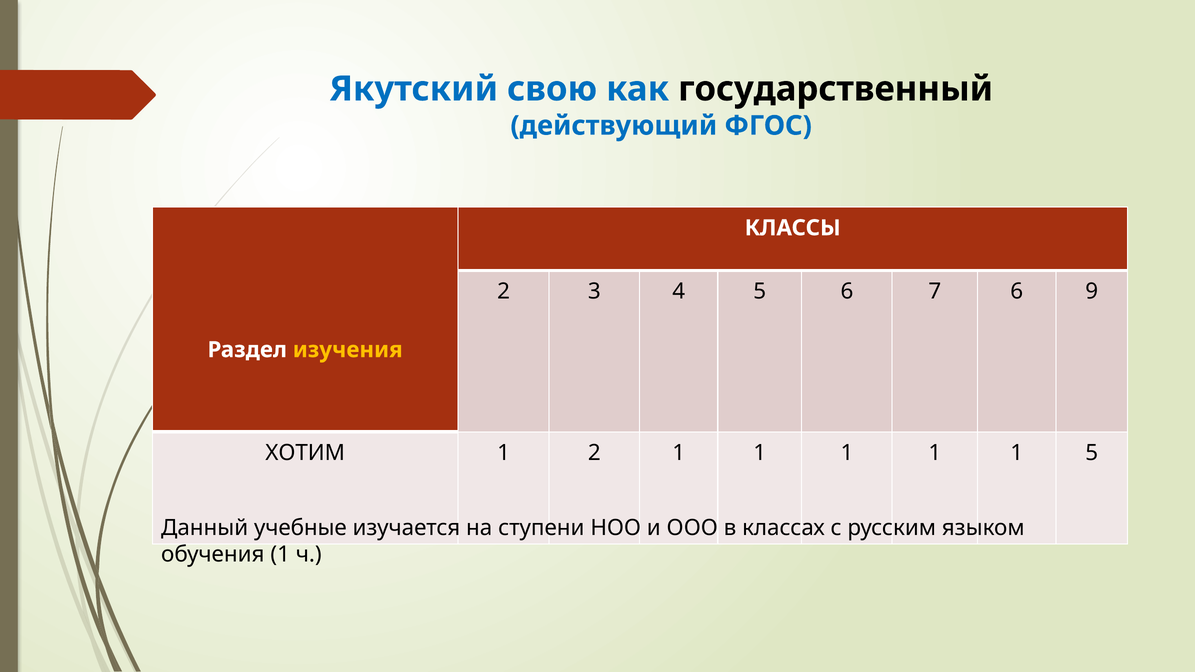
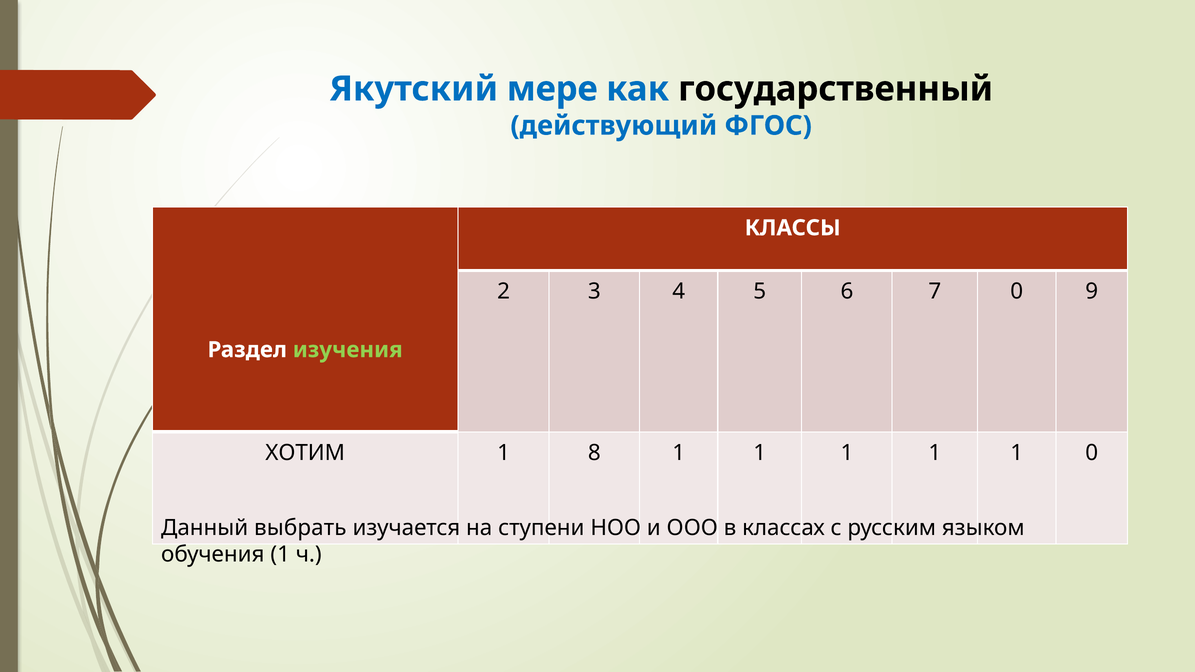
свою: свою -> мере
7 6: 6 -> 0
изучения colour: yellow -> light green
1 2: 2 -> 8
1 5: 5 -> 0
учебные: учебные -> выбрать
